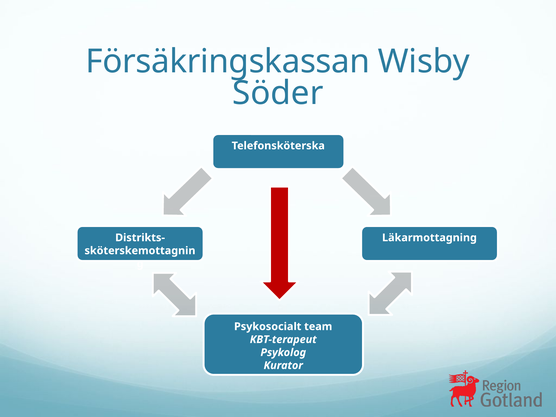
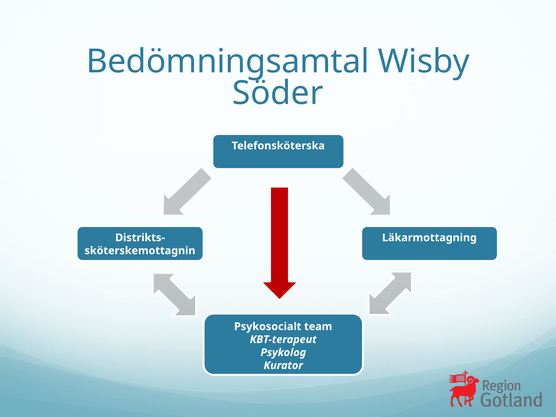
Försäkringskassan: Försäkringskassan -> Bedömningsamtal
